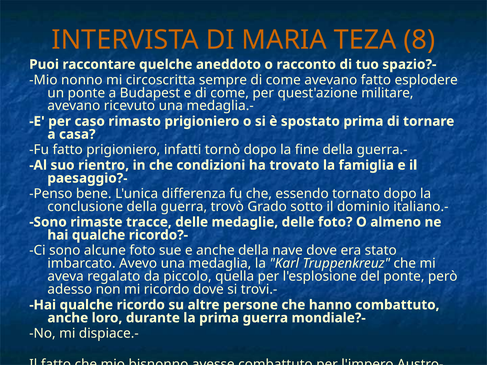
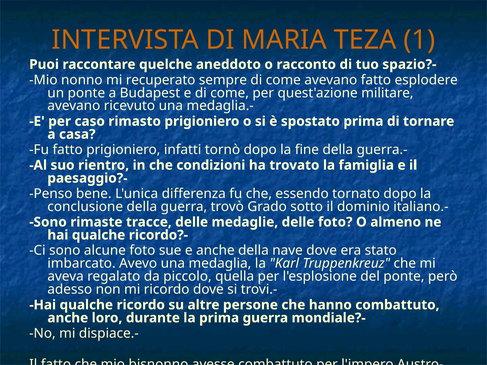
8: 8 -> 1
circoscritta: circoscritta -> recuperato
